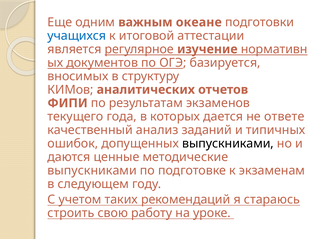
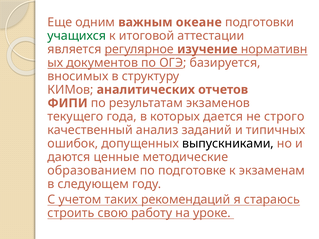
учащихся colour: blue -> green
ответе: ответе -> строго
выпускниками at (92, 171): выпускниками -> образованием
